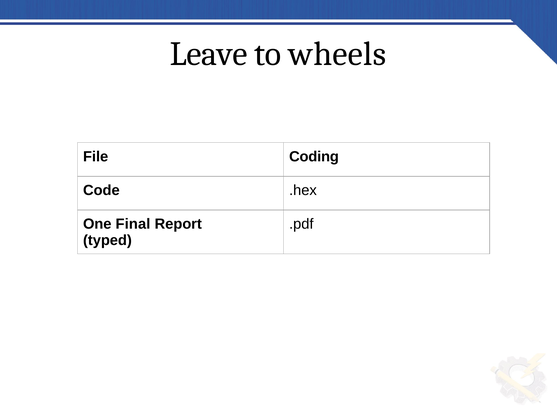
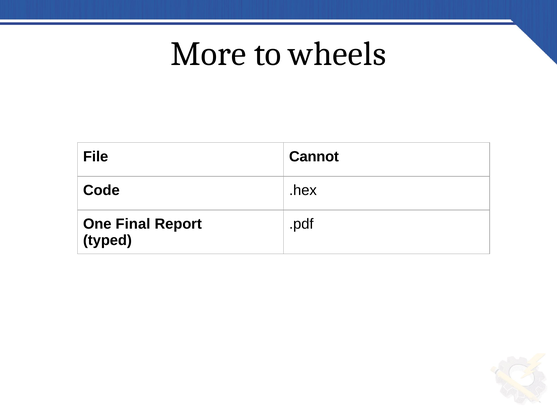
Leave: Leave -> More
Coding: Coding -> Cannot
